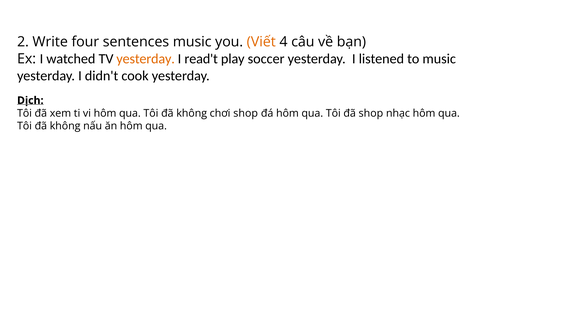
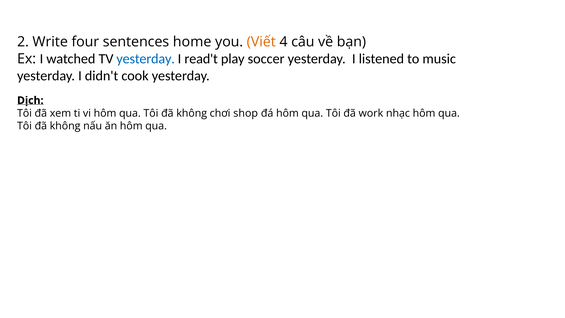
sentences music: music -> home
yesterday at (146, 59) colour: orange -> blue
đã shop: shop -> work
